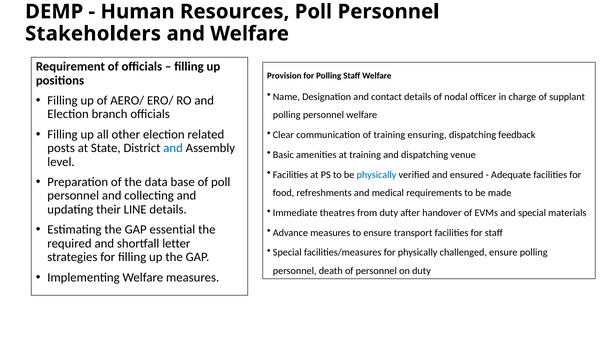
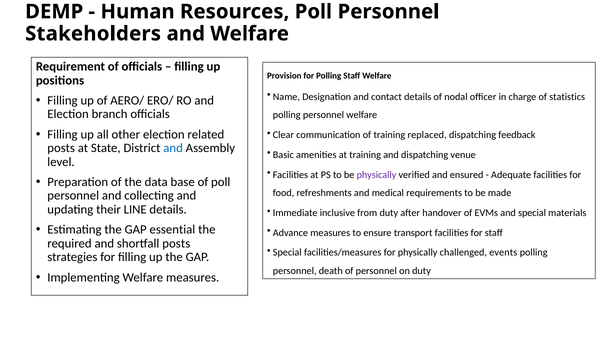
supplant: supplant -> statistics
ensuring: ensuring -> replaced
physically at (376, 175) colour: blue -> purple
theatres: theatres -> inclusive
shortfall letter: letter -> posts
challenged ensure: ensure -> events
